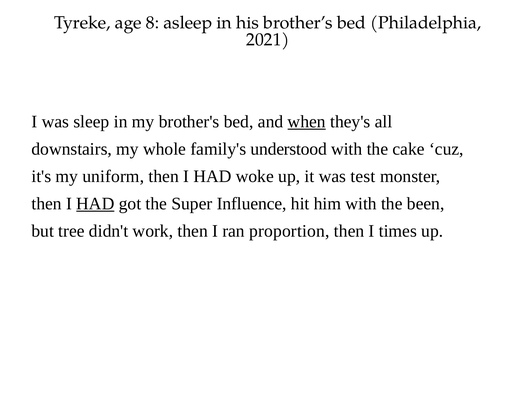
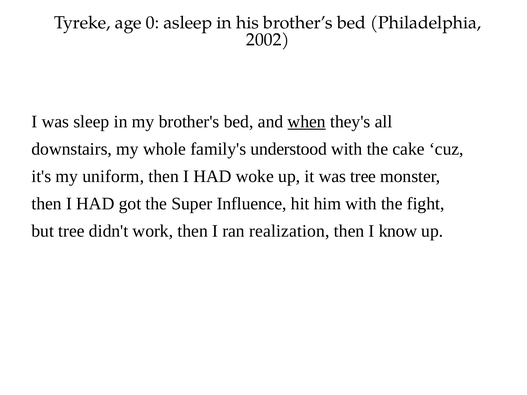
8: 8 -> 0
2021: 2021 -> 2002
was test: test -> tree
HAD at (95, 204) underline: present -> none
been: been -> fight
proportion: proportion -> realization
times: times -> know
